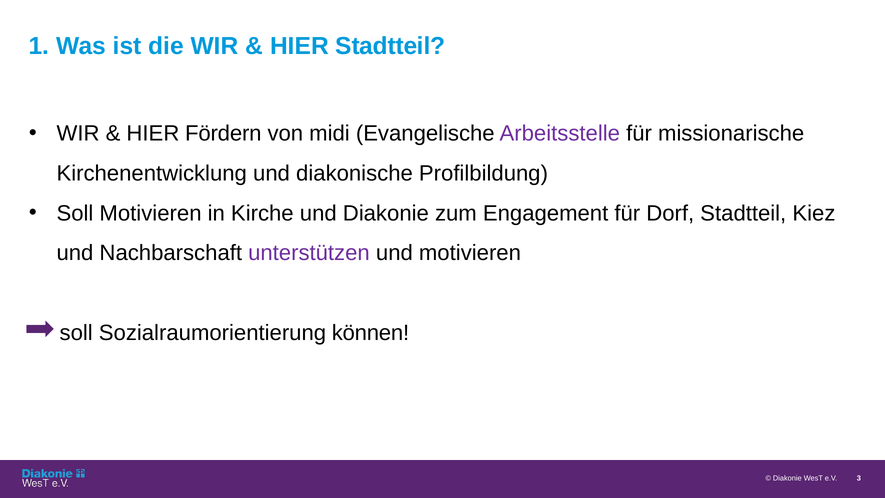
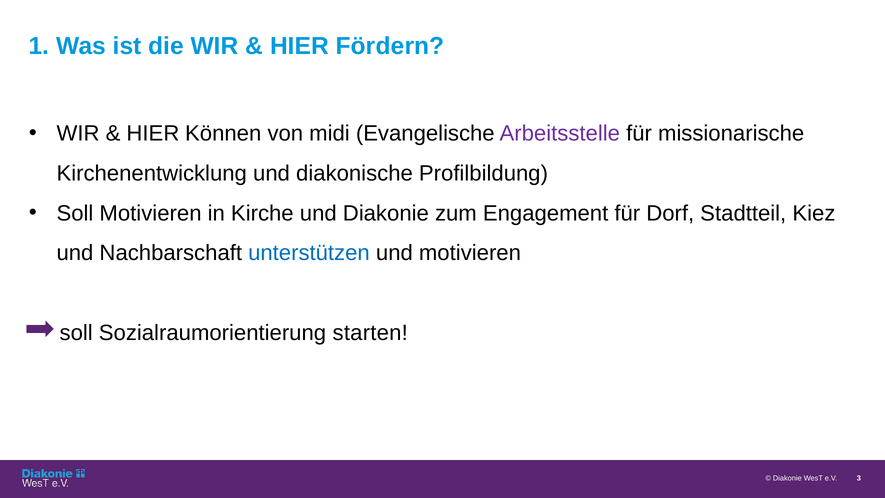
HIER Stadtteil: Stadtteil -> Fördern
Fördern: Fördern -> Können
unterstützen colour: purple -> blue
können: können -> starten
